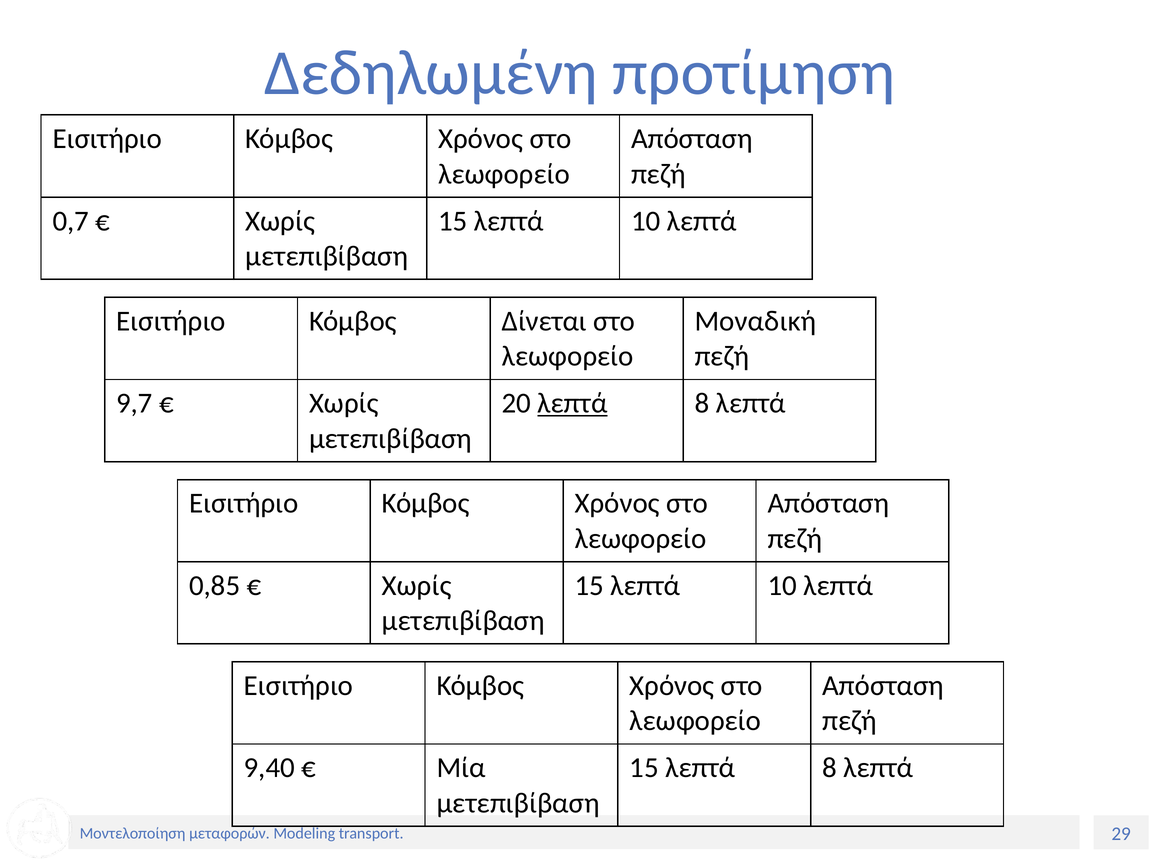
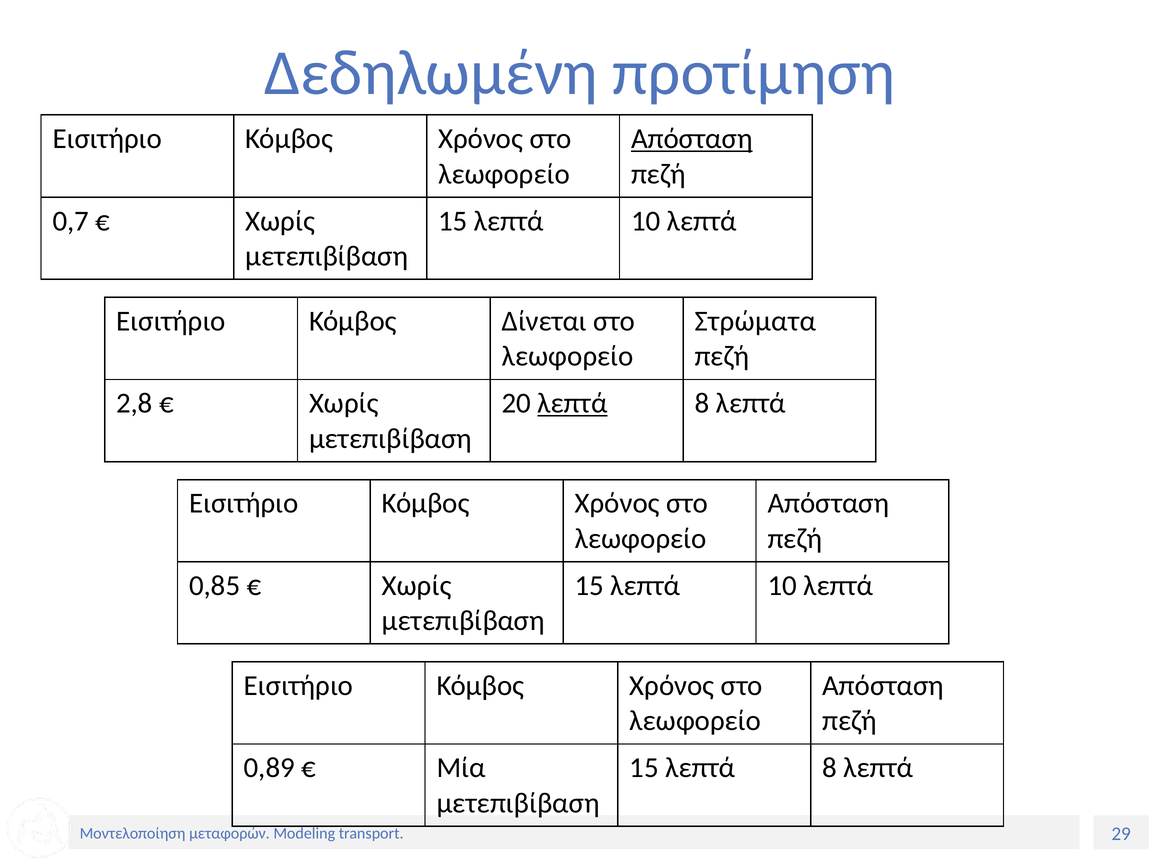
Απόσταση at (692, 139) underline: none -> present
Μοναδική: Μοναδική -> Στρώματα
9,7: 9,7 -> 2,8
9,40: 9,40 -> 0,89
